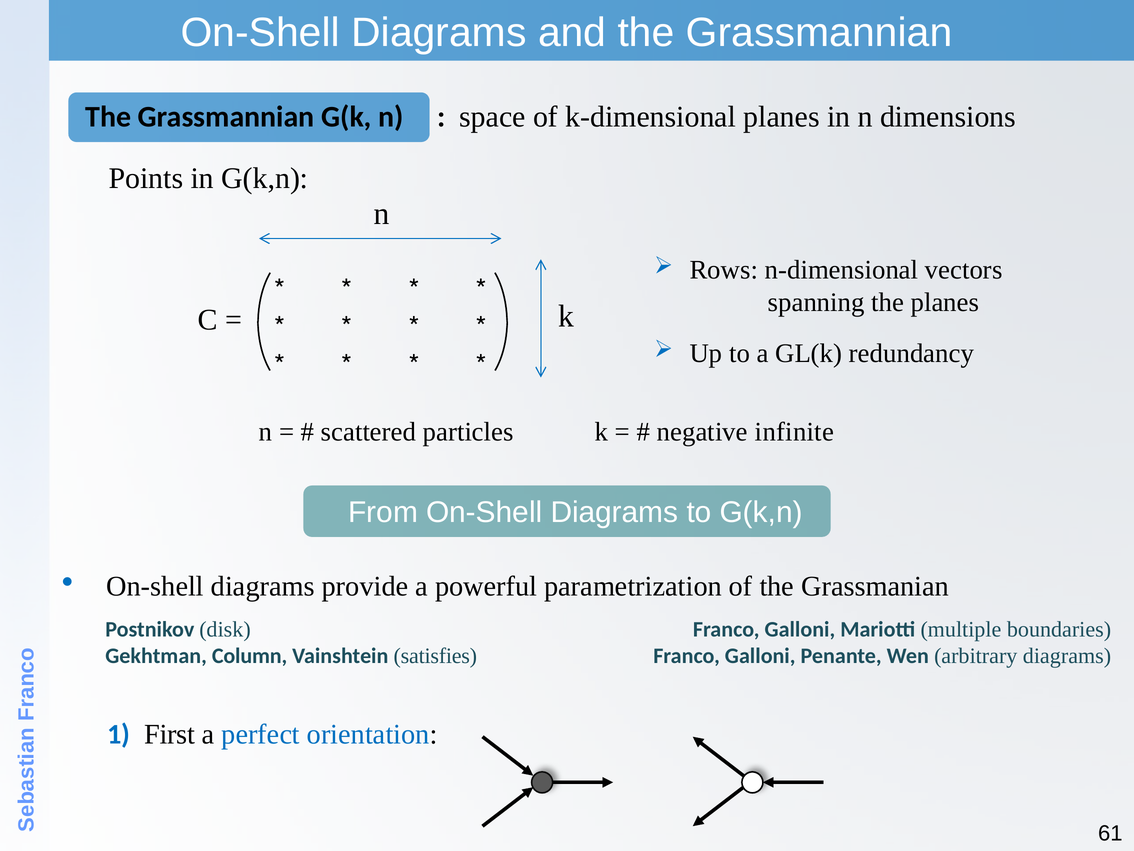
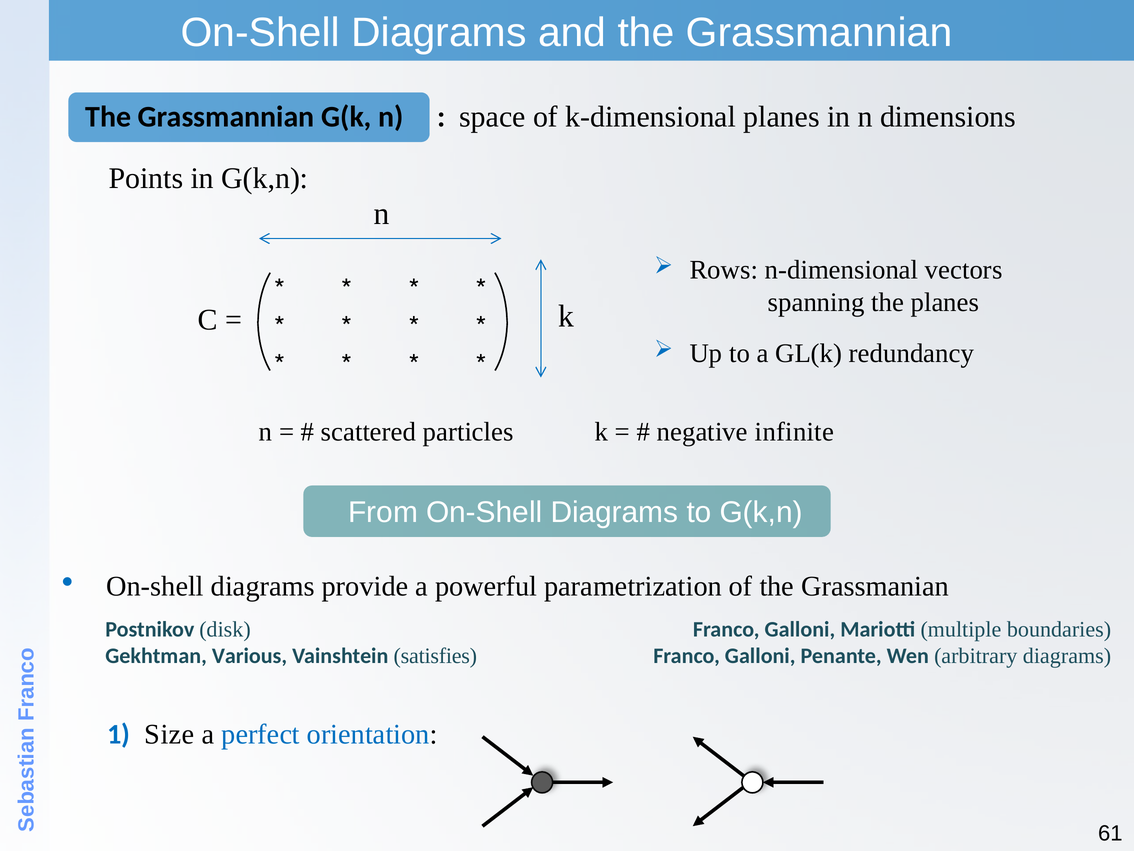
Column: Column -> Various
First: First -> Size
